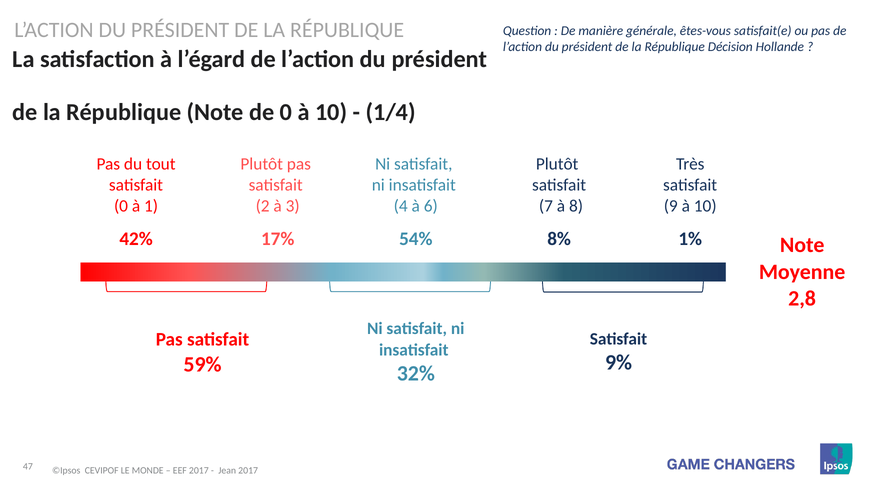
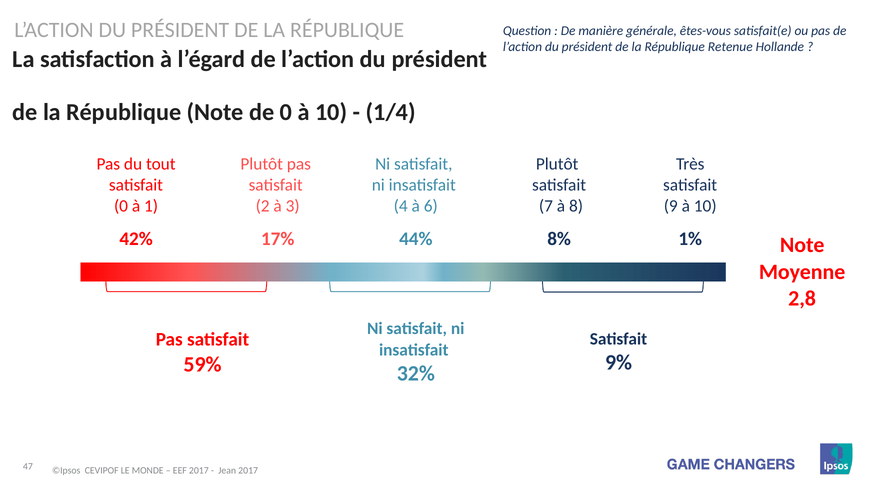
Décision: Décision -> Retenue
54%: 54% -> 44%
